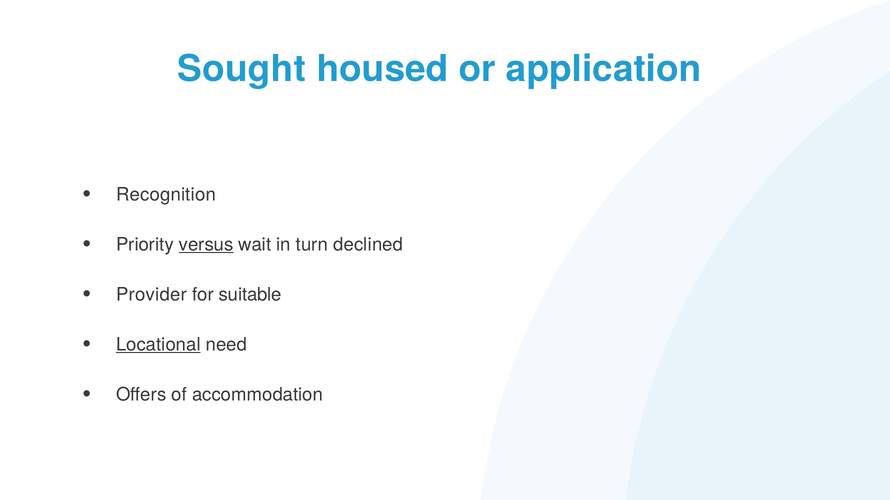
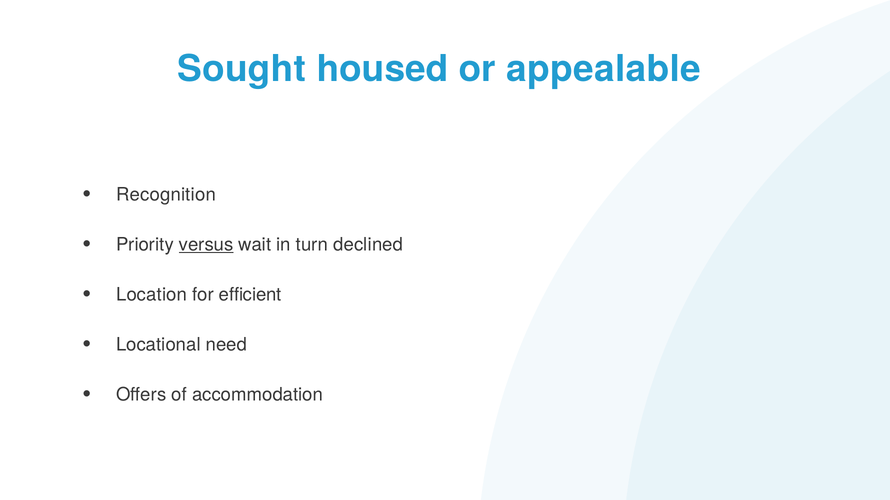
application: application -> appealable
Provider: Provider -> Location
suitable: suitable -> efficient
Locational underline: present -> none
